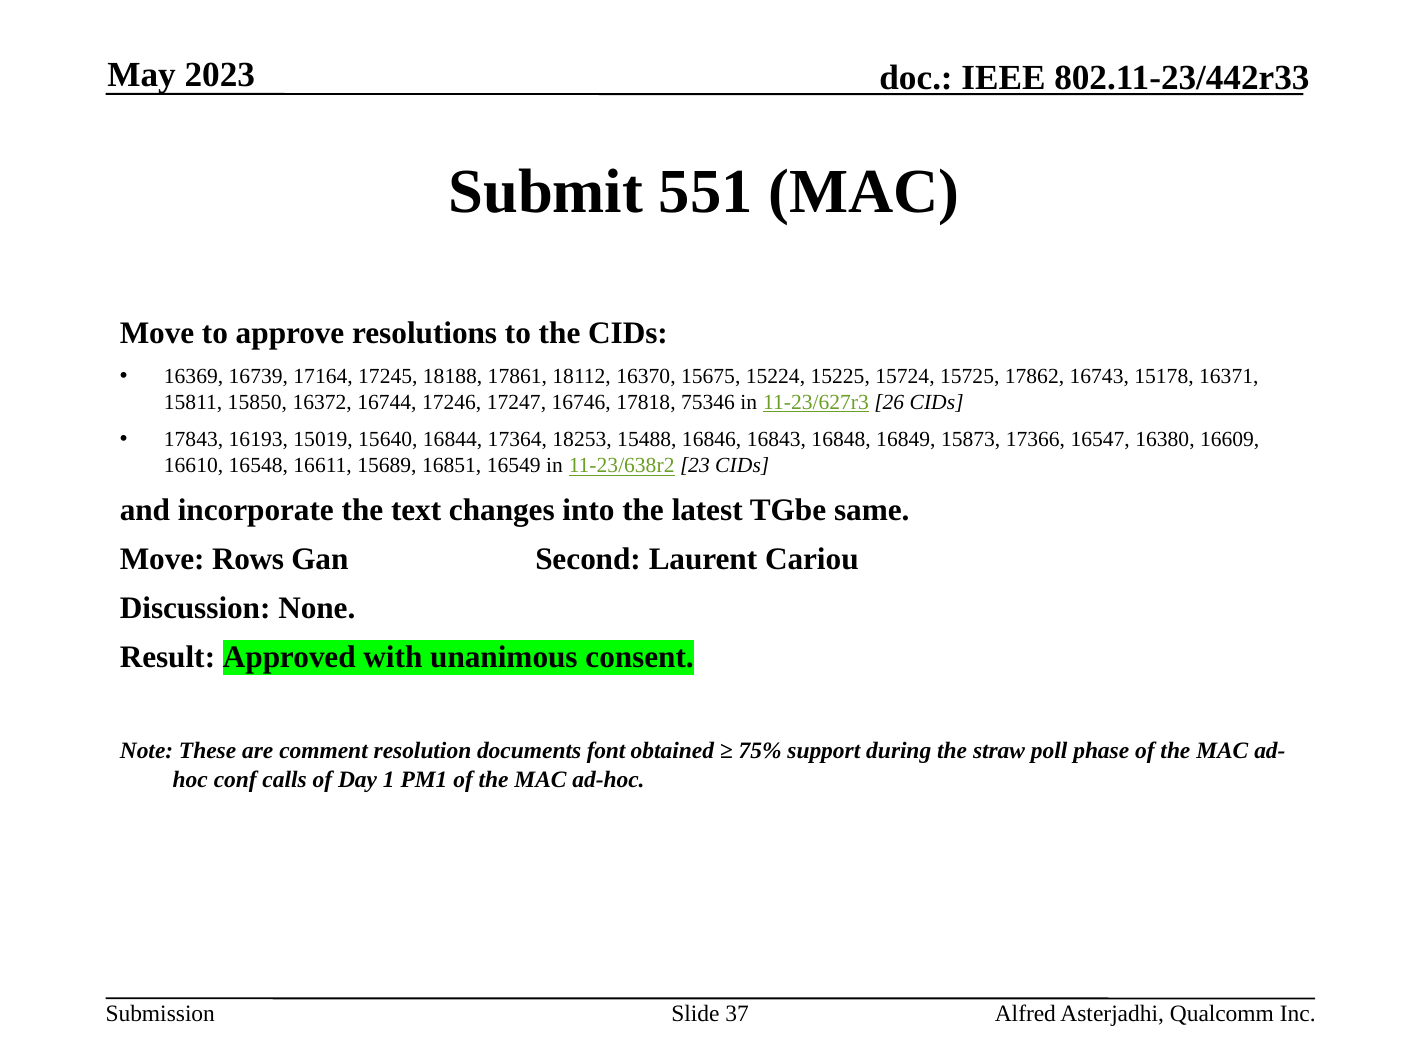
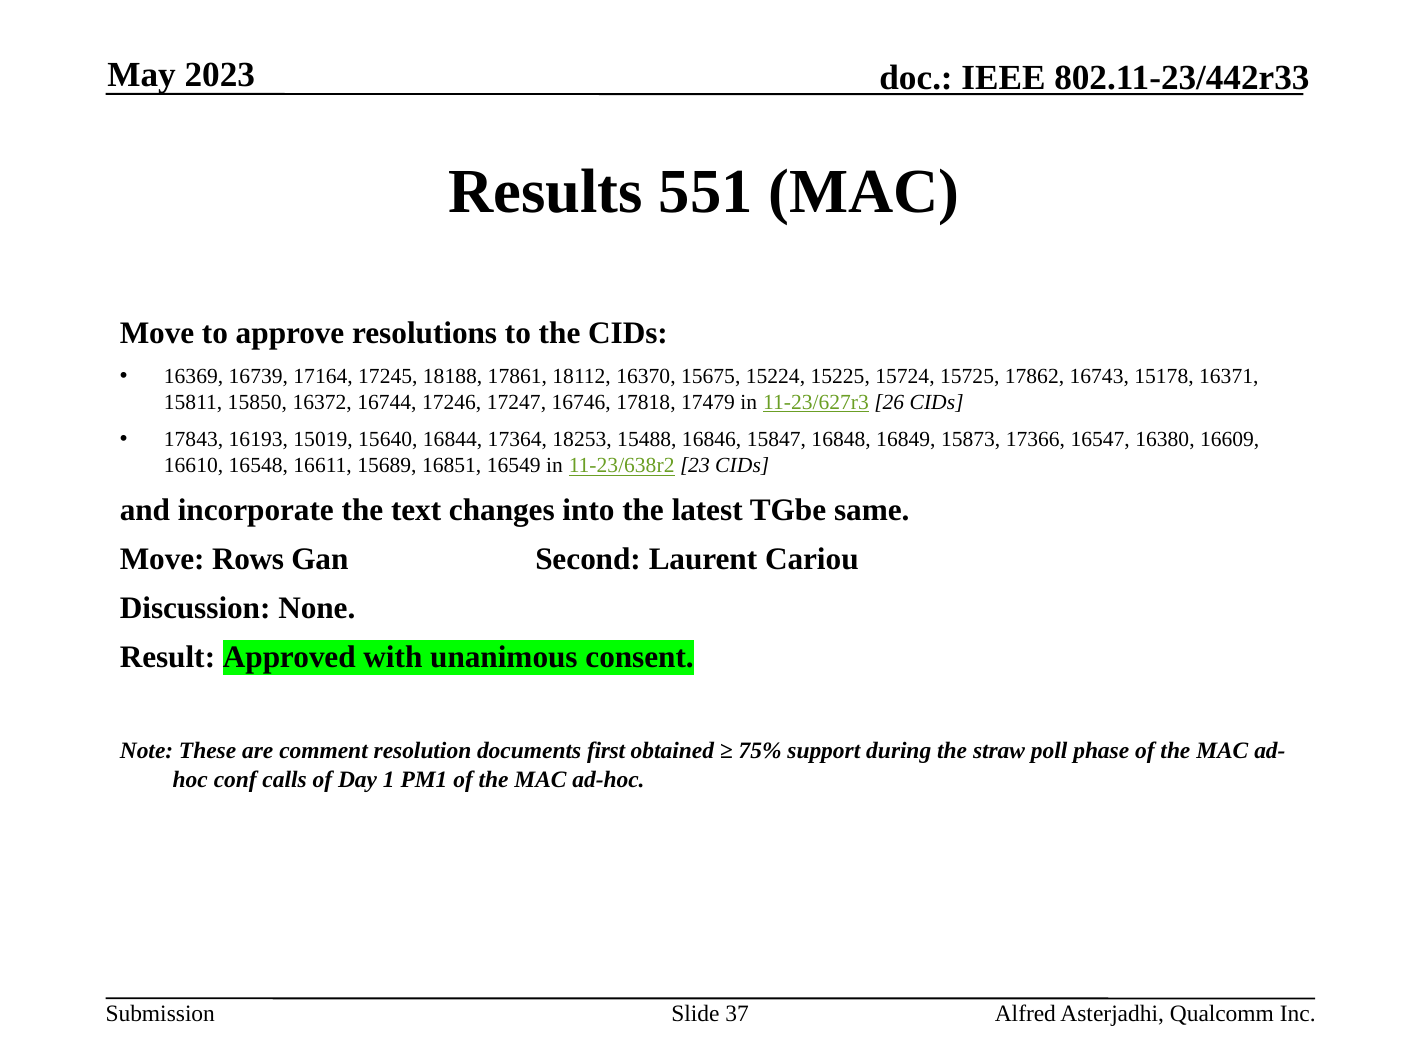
Submit: Submit -> Results
75346: 75346 -> 17479
16843: 16843 -> 15847
font: font -> first
